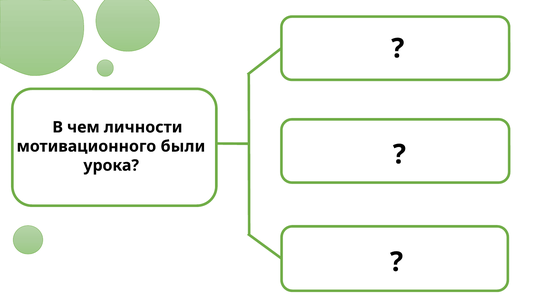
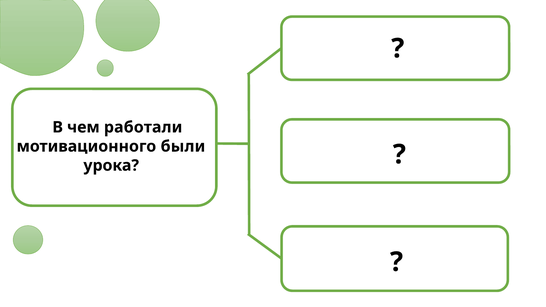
личности: личности -> работали
